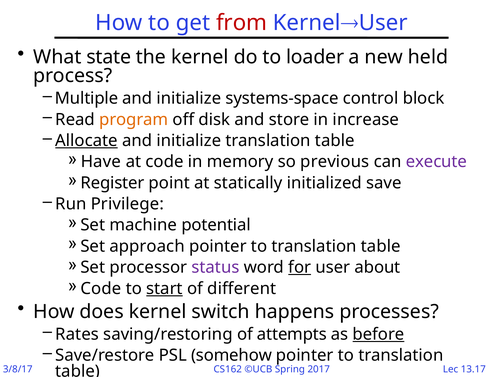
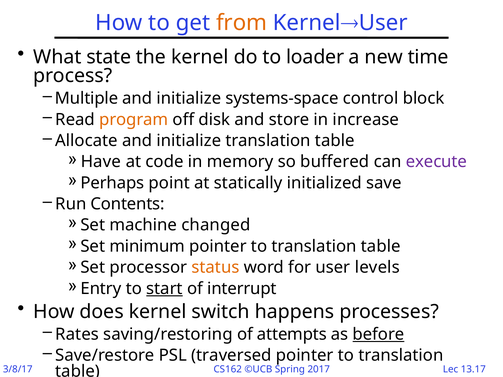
from colour: red -> orange
held: held -> time
Allocate underline: present -> none
previous: previous -> buffered
Register: Register -> Perhaps
Privilege: Privilege -> Contents
potential: potential -> changed
approach: approach -> minimum
status colour: purple -> orange
for underline: present -> none
about: about -> levels
Code at (101, 289): Code -> Entry
different: different -> interrupt
somehow: somehow -> traversed
